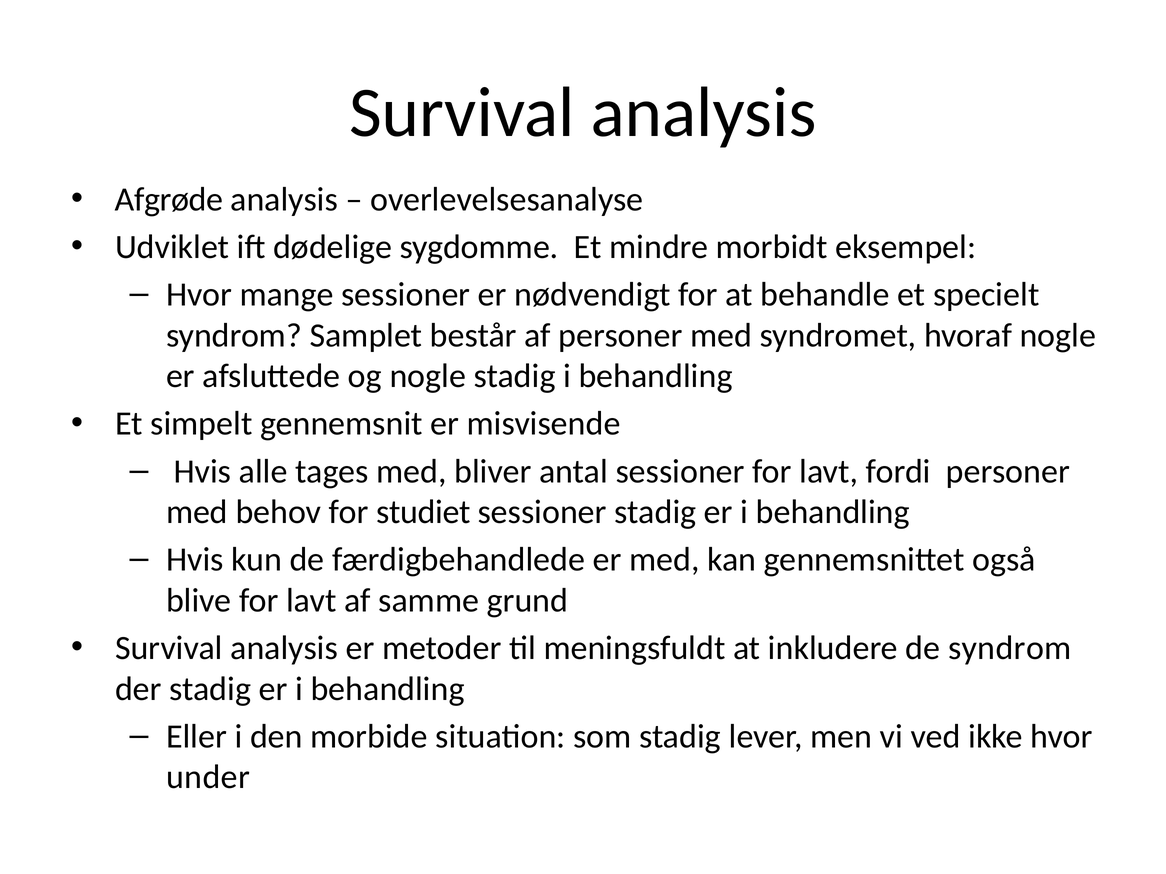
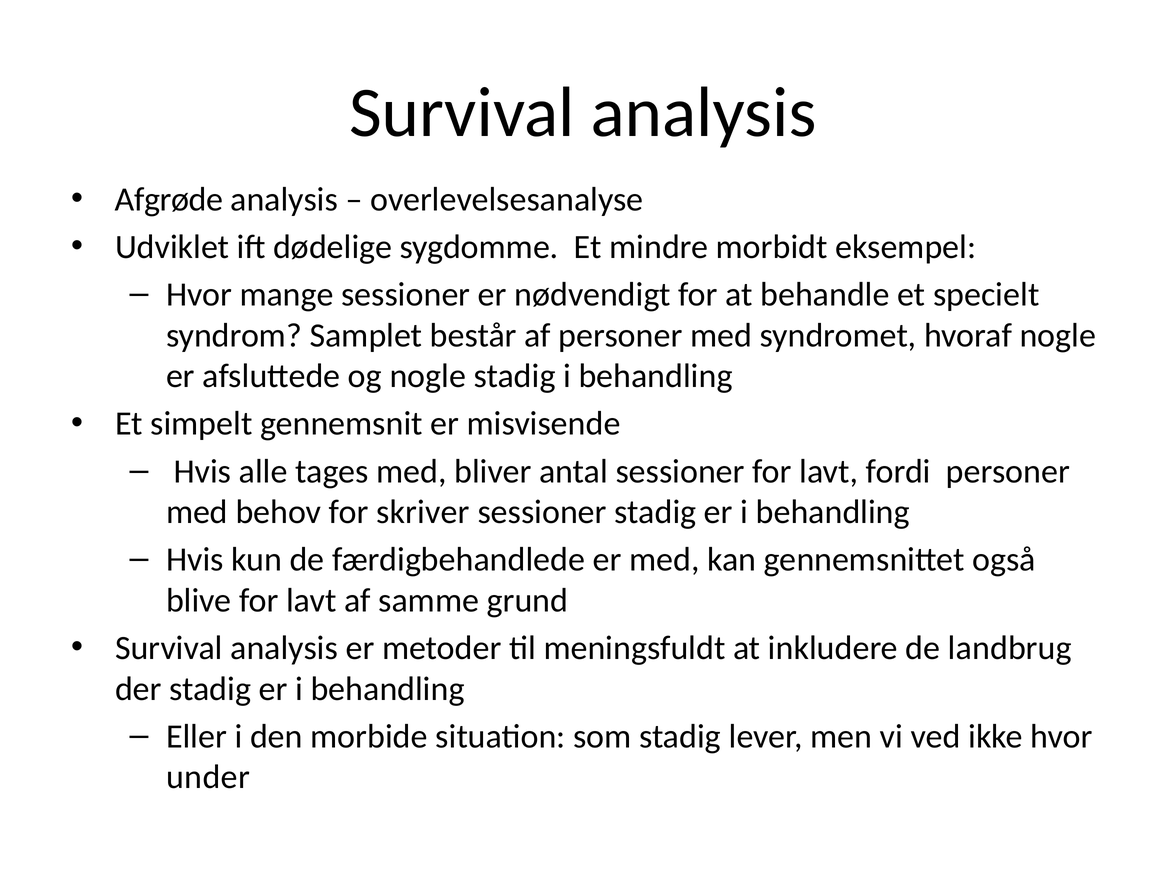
studiet: studiet -> skriver
de syndrom: syndrom -> landbrug
